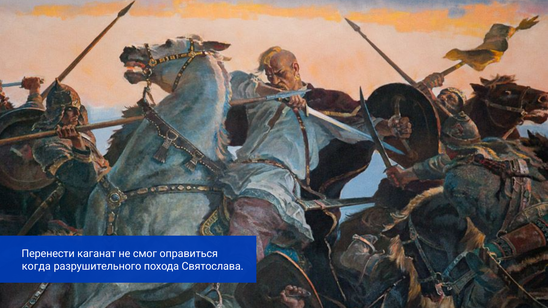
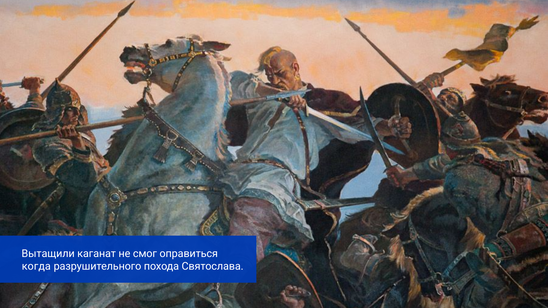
Перенести: Перенести -> Вытащили
